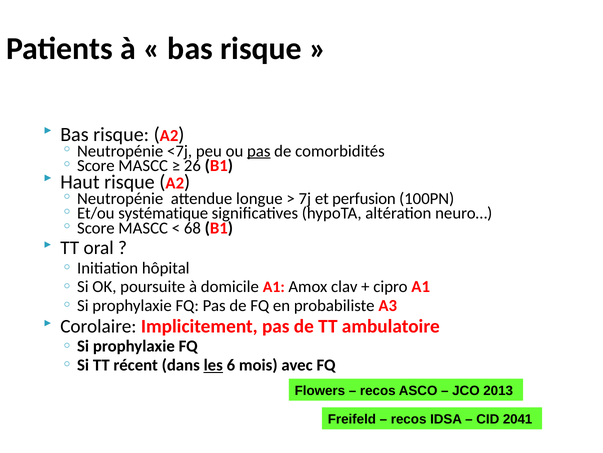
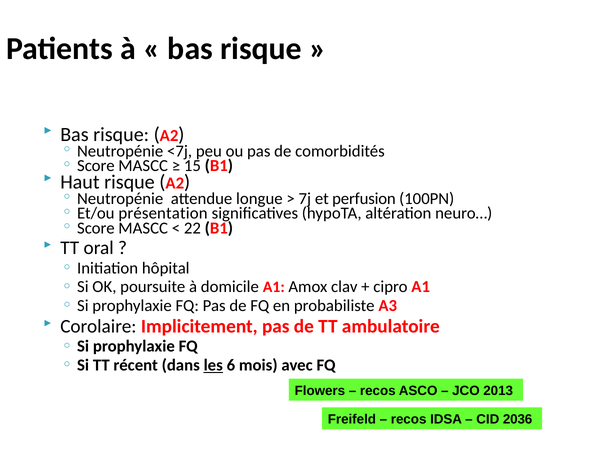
pas at (259, 151) underline: present -> none
26: 26 -> 15
systématique: systématique -> présentation
68: 68 -> 22
2041: 2041 -> 2036
